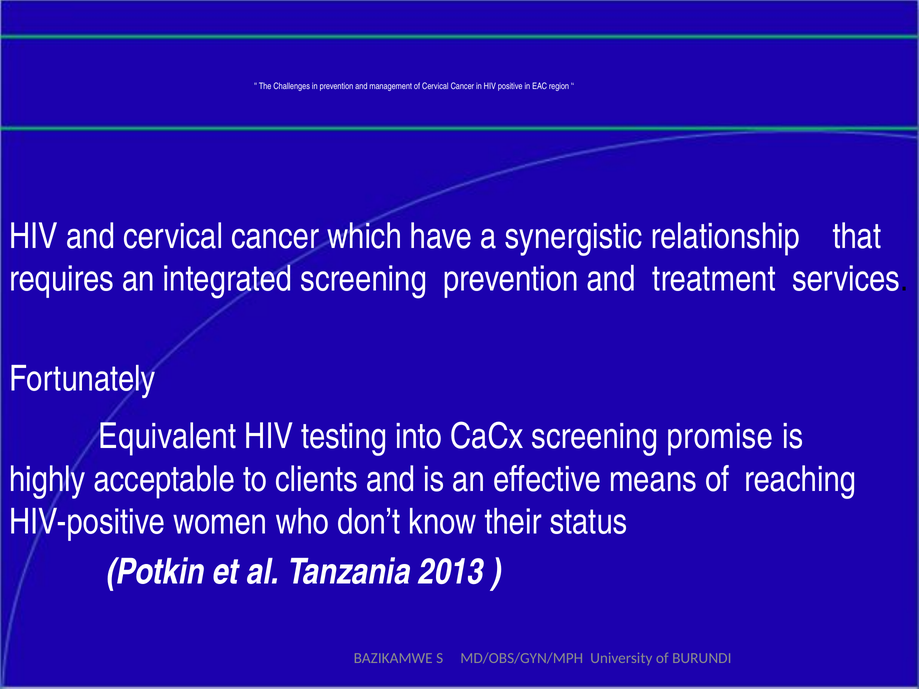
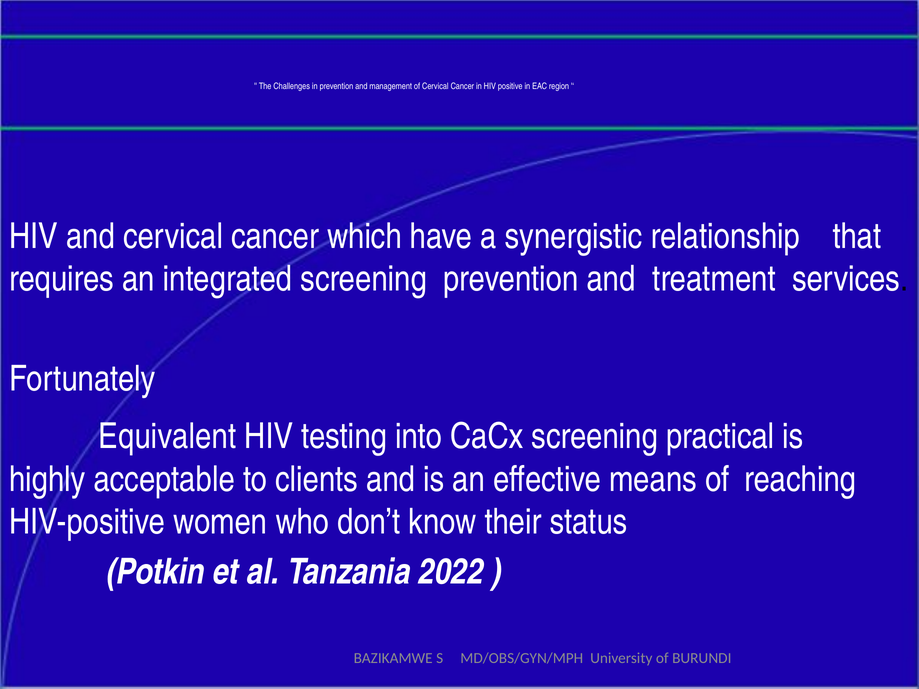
promise: promise -> practical
2013: 2013 -> 2022
